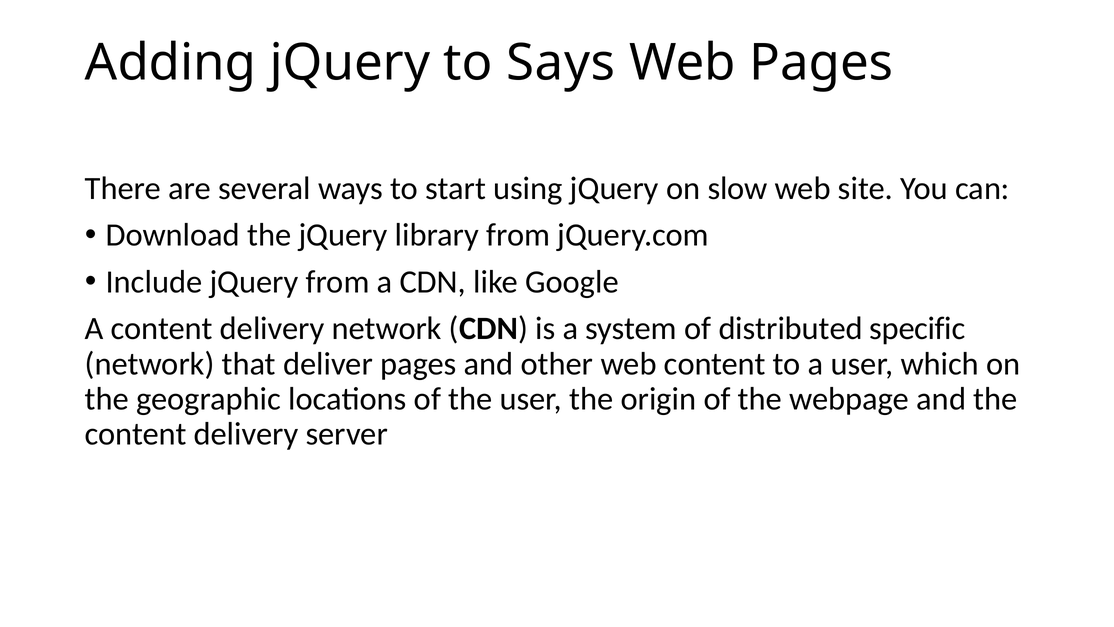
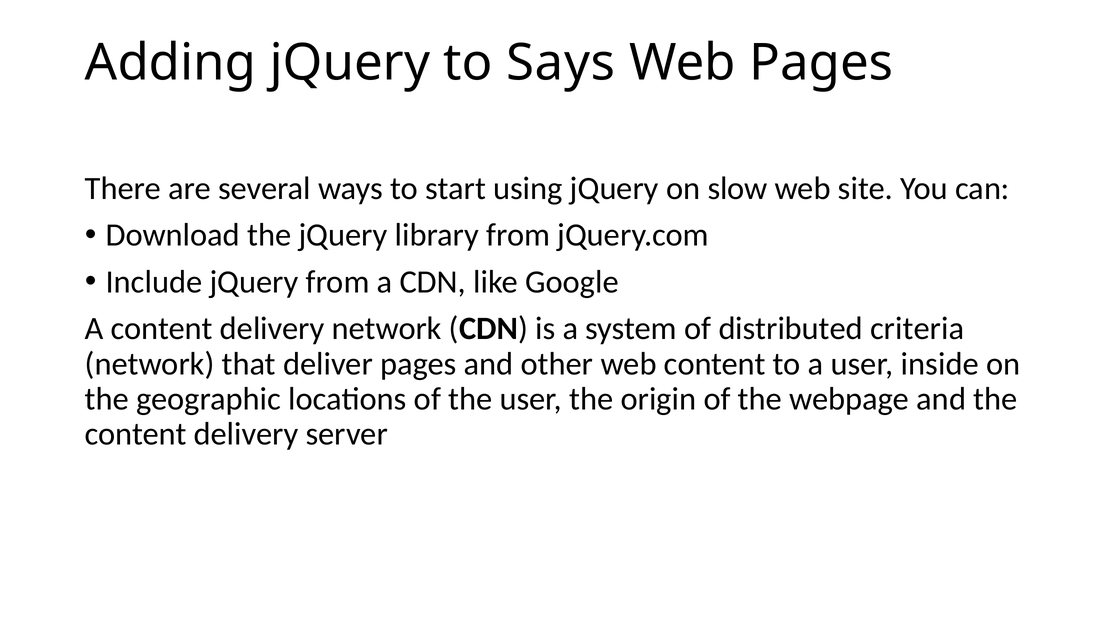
specific: specific -> criteria
which: which -> inside
